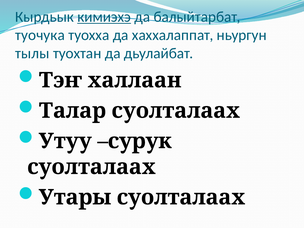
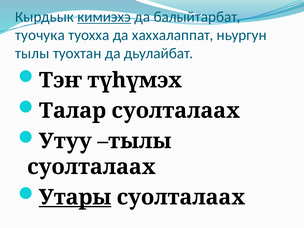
халлаан: халлаан -> түһүмэх
Утуу сурук: сурук -> тылы
Утары underline: none -> present
